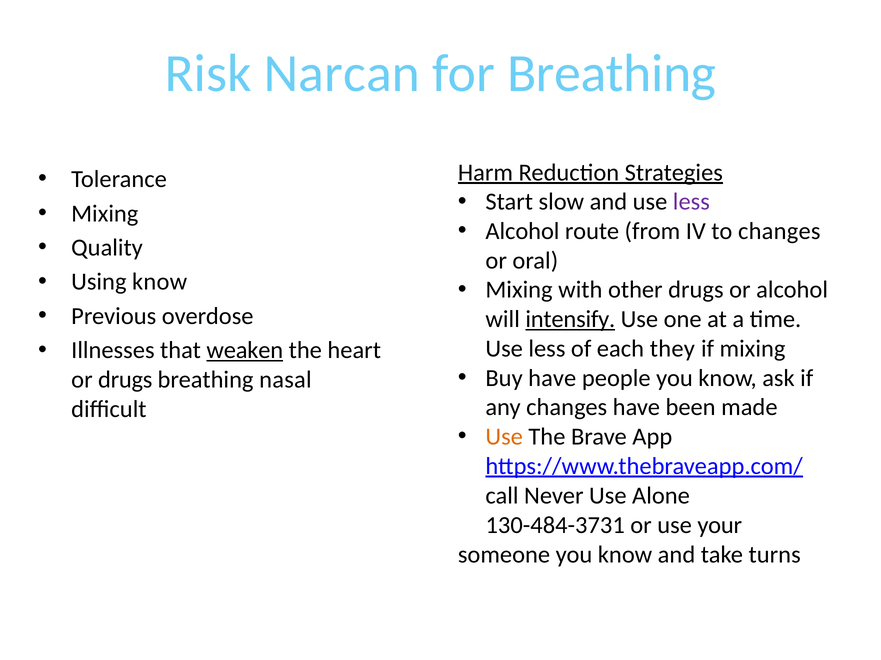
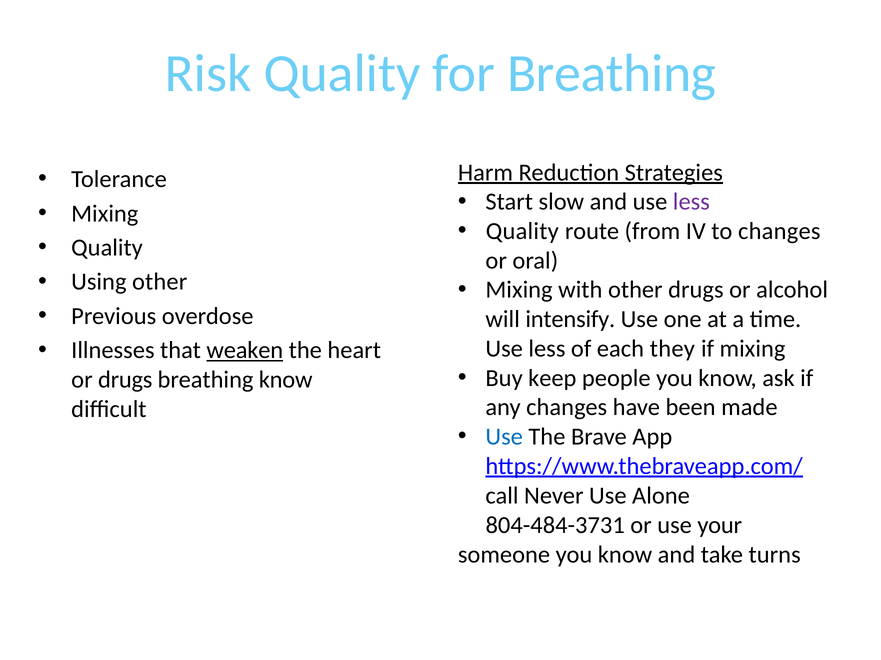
Risk Narcan: Narcan -> Quality
Alcohol at (522, 231): Alcohol -> Quality
Using know: know -> other
intensify underline: present -> none
Buy have: have -> keep
breathing nasal: nasal -> know
Use at (504, 437) colour: orange -> blue
130-484-3731: 130-484-3731 -> 804-484-3731
